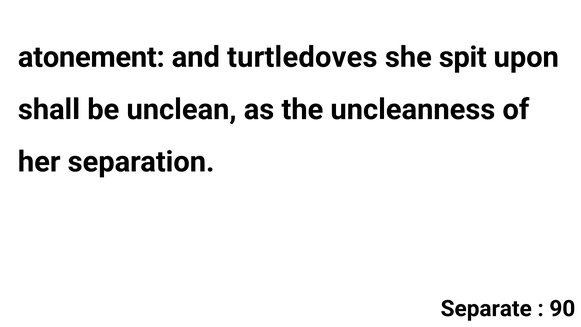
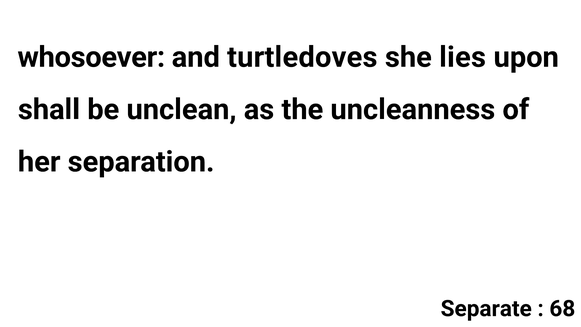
atonement: atonement -> whosoever
spit: spit -> lies
90: 90 -> 68
